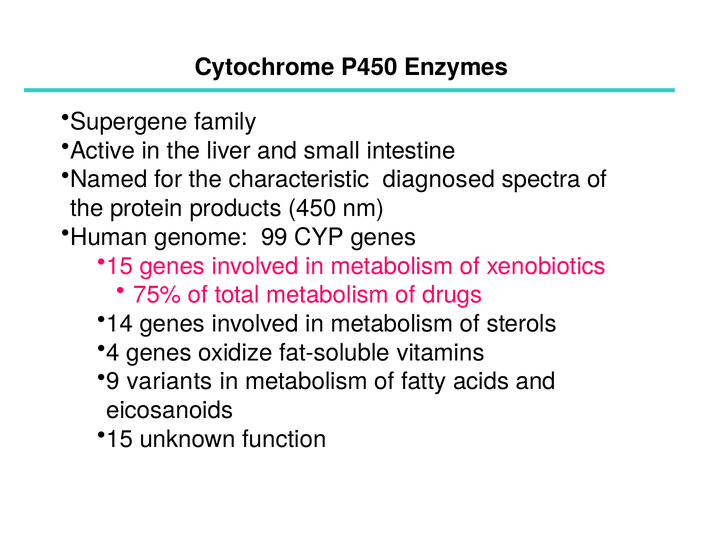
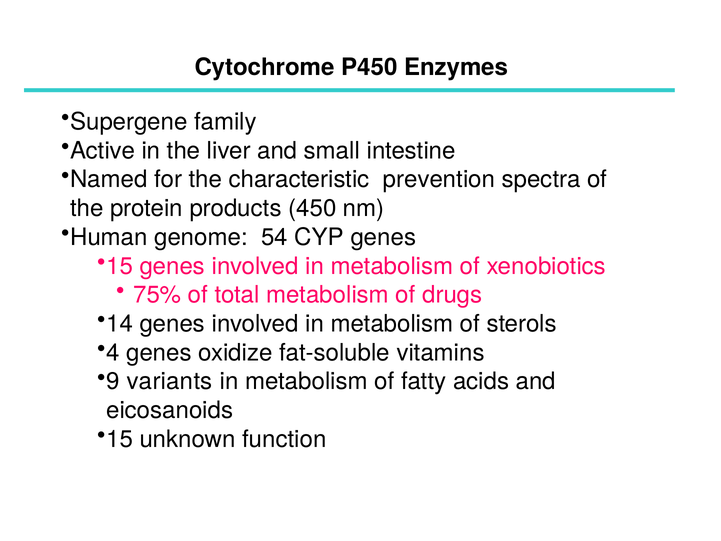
diagnosed: diagnosed -> prevention
99: 99 -> 54
